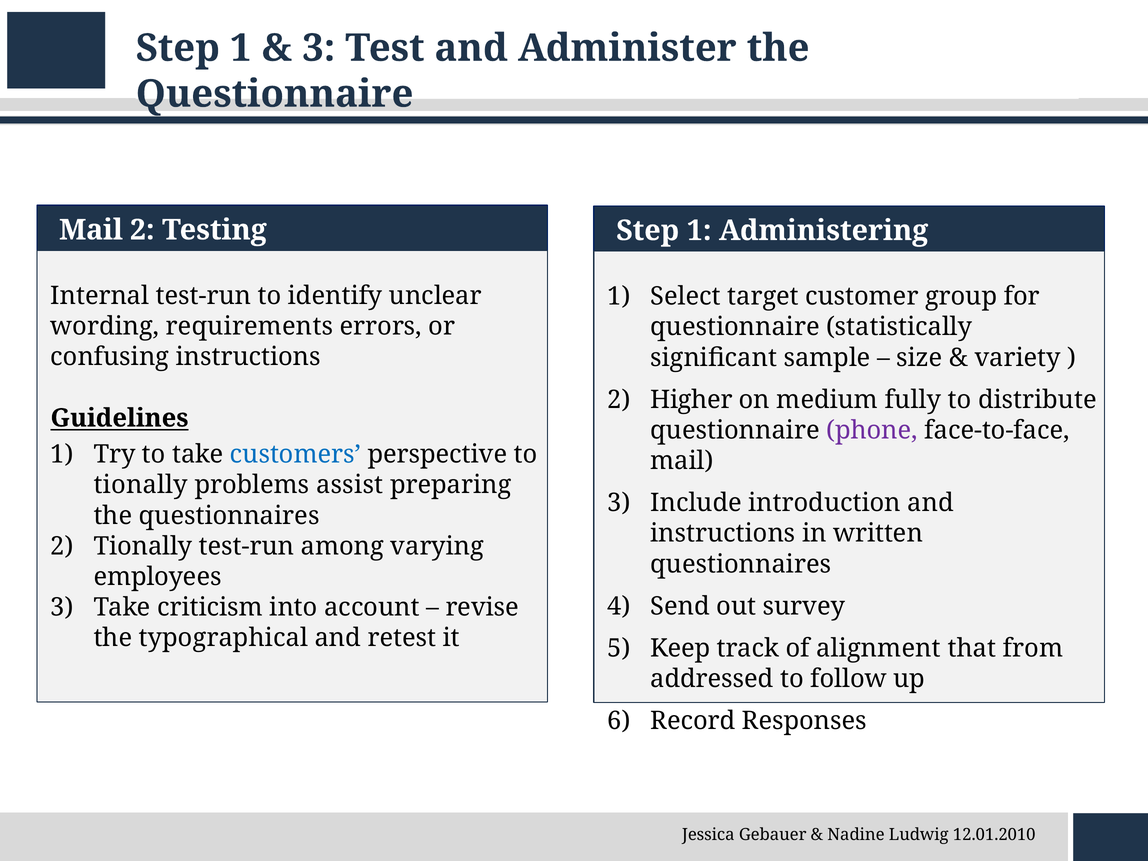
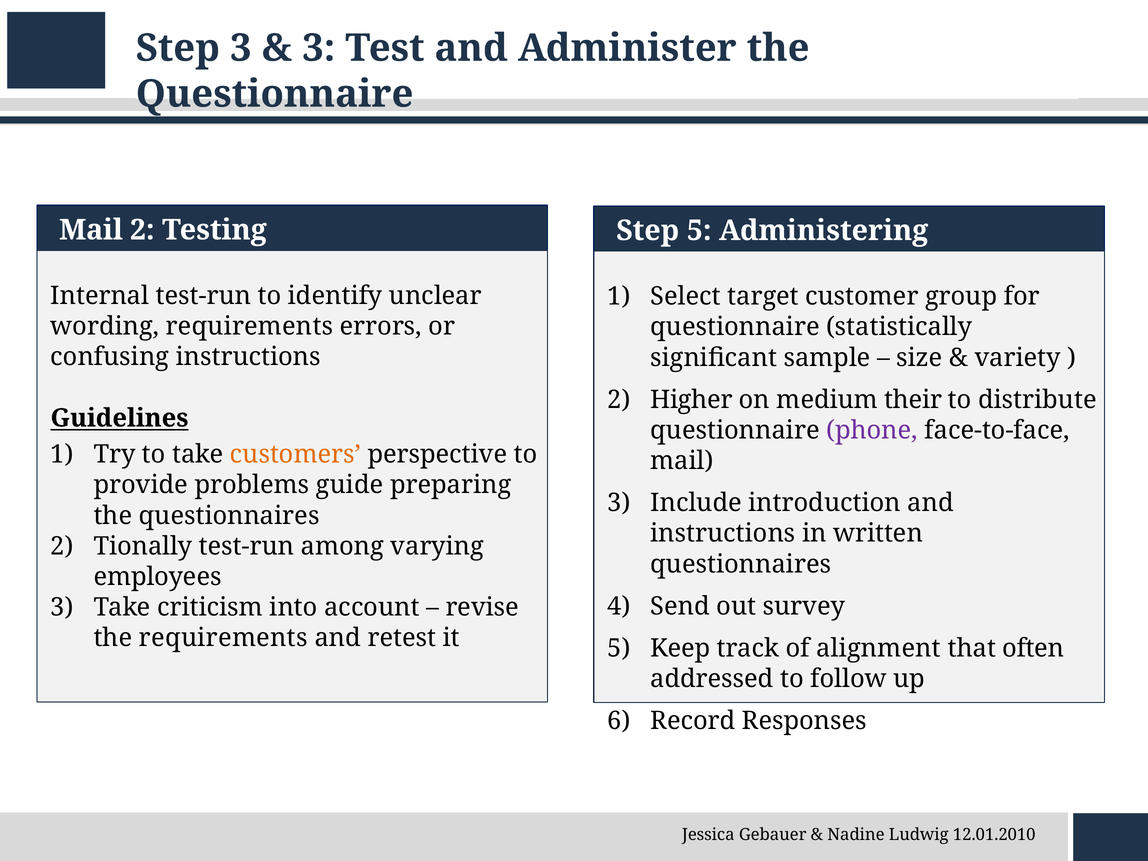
1 at (241, 48): 1 -> 3
1 at (699, 231): 1 -> 5
fully: fully -> their
customers colour: blue -> orange
tionally at (141, 485): tionally -> provide
assist: assist -> guide
the typographical: typographical -> requirements
from: from -> often
